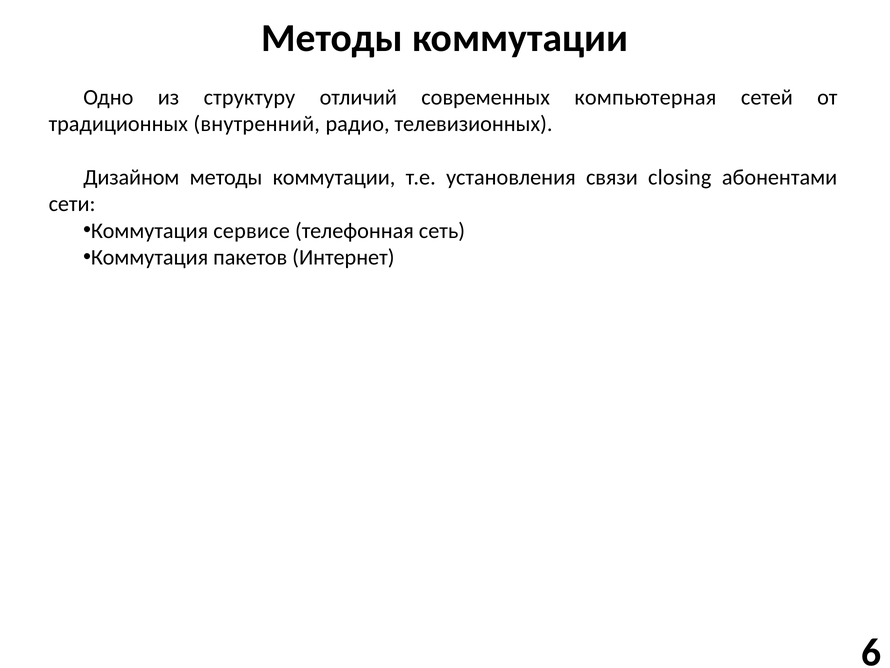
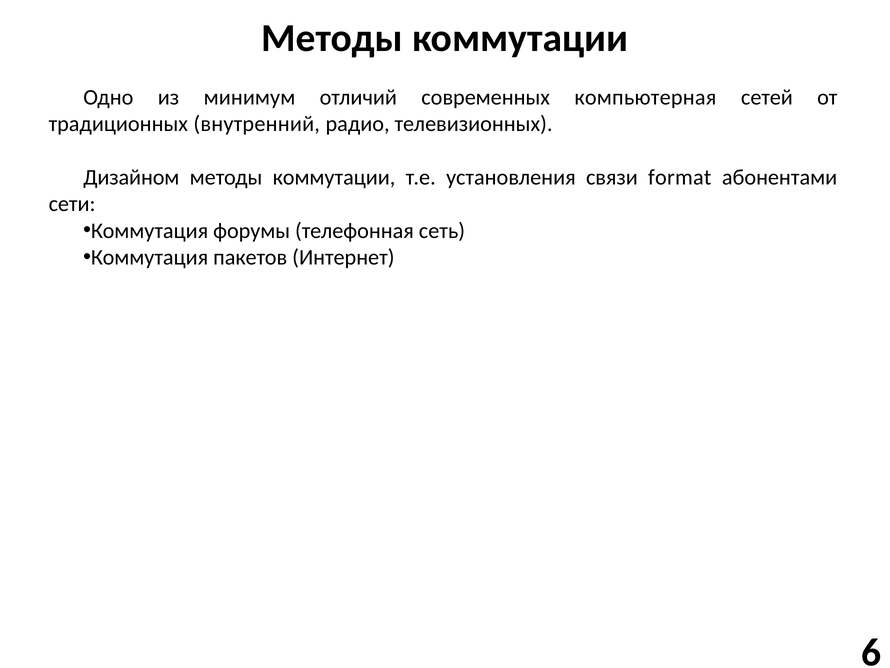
структуру: структуру -> минимум
closing: closing -> format
сервисе: сервисе -> форумы
